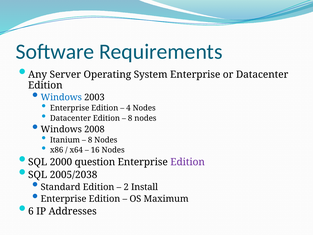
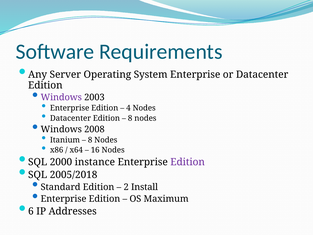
Windows at (61, 97) colour: blue -> purple
question: question -> instance
2005/2038: 2005/2038 -> 2005/2018
